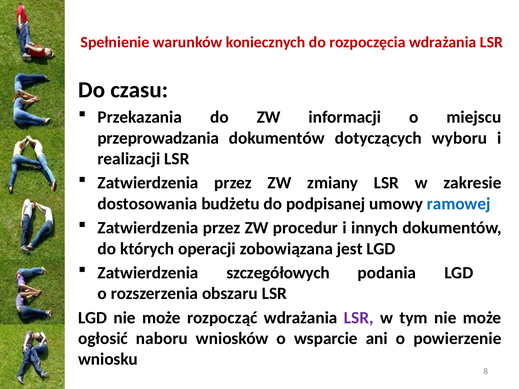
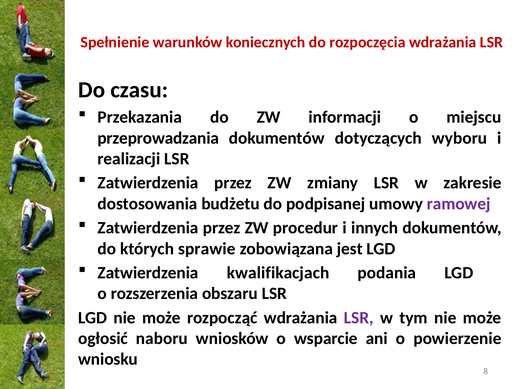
ramowej colour: blue -> purple
operacji: operacji -> sprawie
szczegółowych: szczegółowych -> kwalifikacjach
